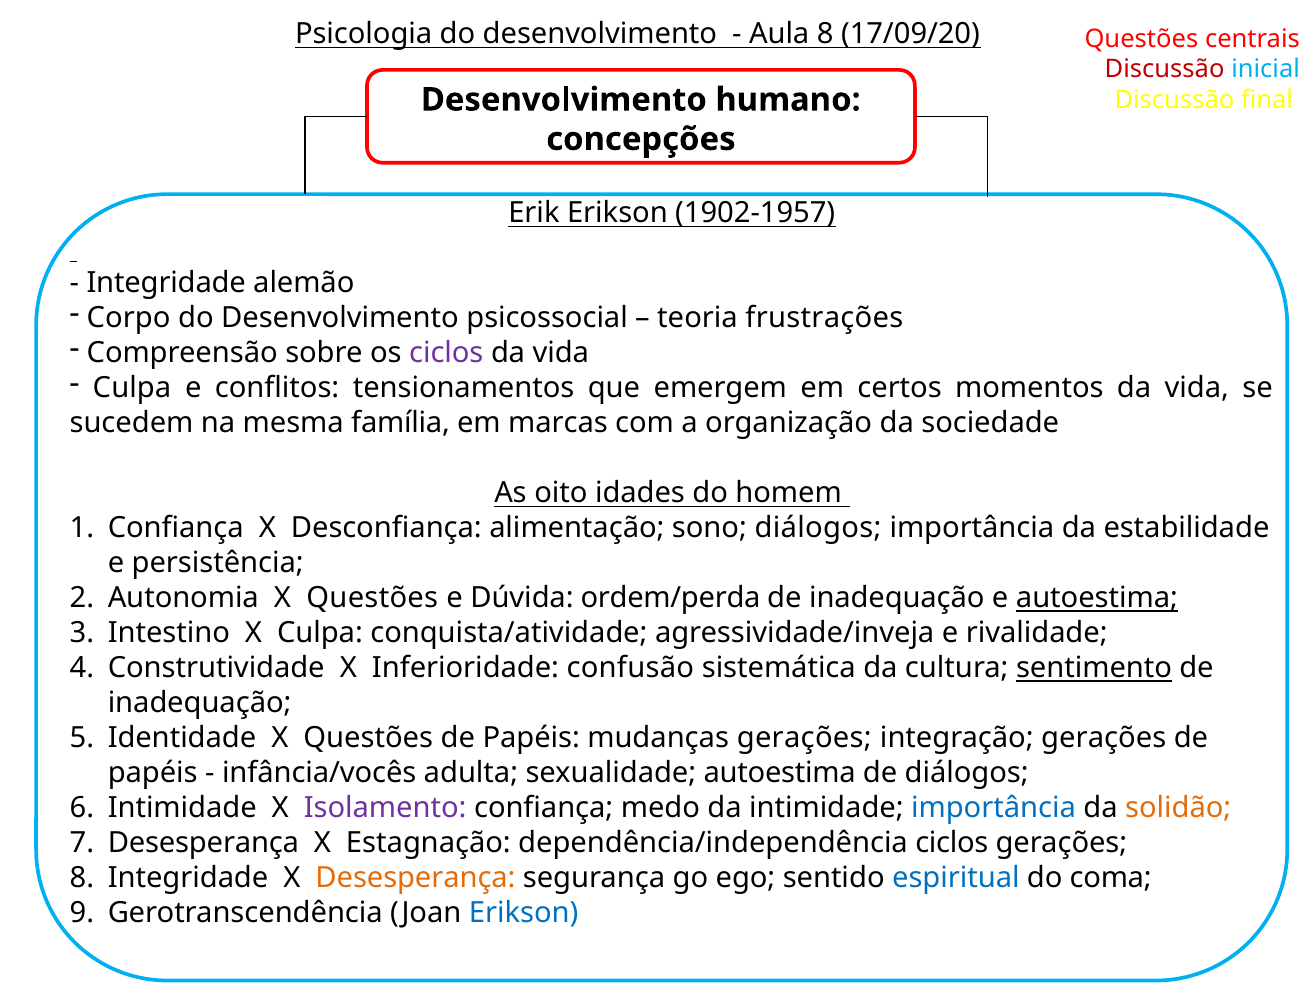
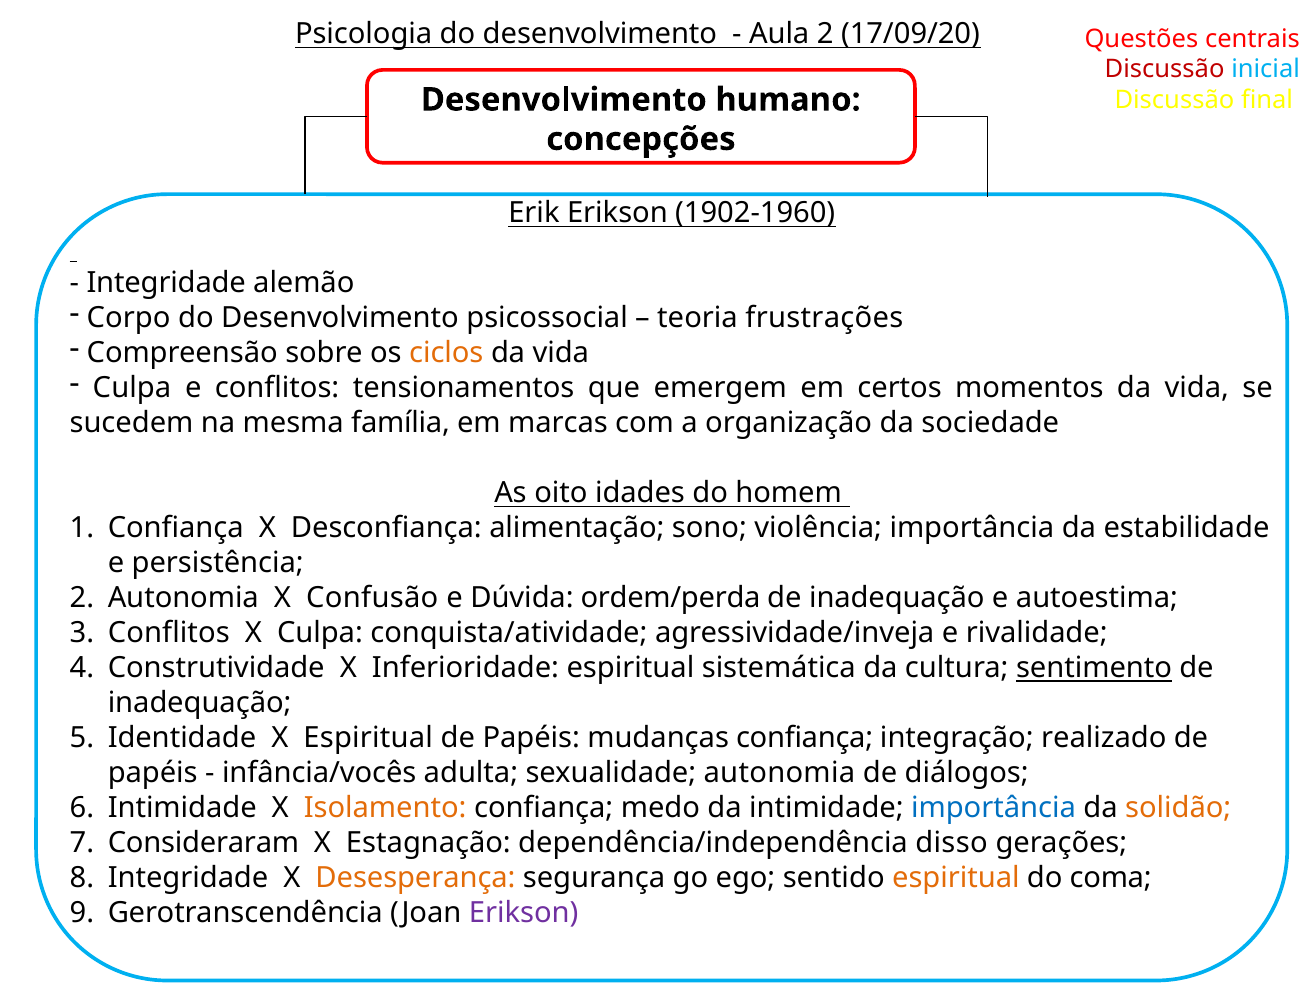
Aula 8: 8 -> 2
1902-1957: 1902-1957 -> 1902-1960
ciclos at (446, 353) colour: purple -> orange
sono diálogos: diálogos -> violência
Autonomia X Questões: Questões -> Confusão
autoestima at (1097, 598) underline: present -> none
Intestino at (169, 633): Intestino -> Conflitos
Inferioridade confusão: confusão -> espiritual
Identidade X Questões: Questões -> Espiritual
mudanças gerações: gerações -> confiança
integração gerações: gerações -> realizado
sexualidade autoestima: autoestima -> autonomia
Isolamento colour: purple -> orange
Desesperança at (203, 843): Desesperança -> Consideraram
dependência/independência ciclos: ciclos -> disso
espiritual at (956, 878) colour: blue -> orange
Erikson at (524, 913) colour: blue -> purple
